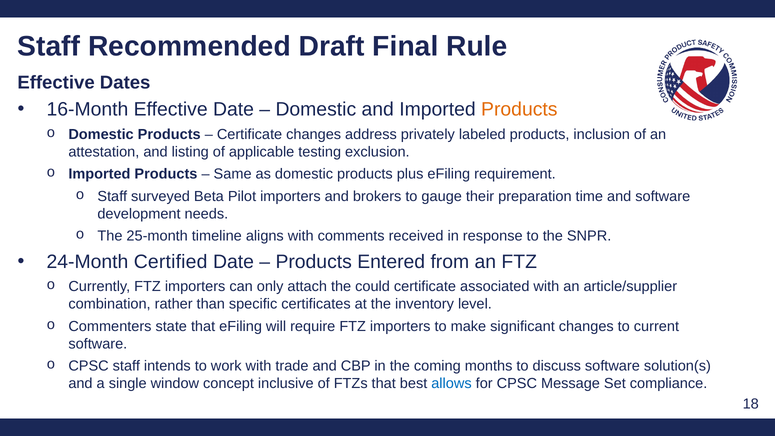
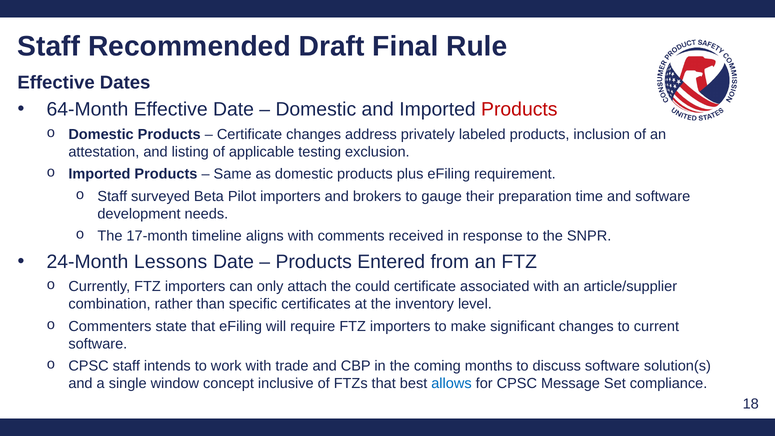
16-Month: 16-Month -> 64-Month
Products at (519, 110) colour: orange -> red
25-month: 25-month -> 17-month
Certified: Certified -> Lessons
